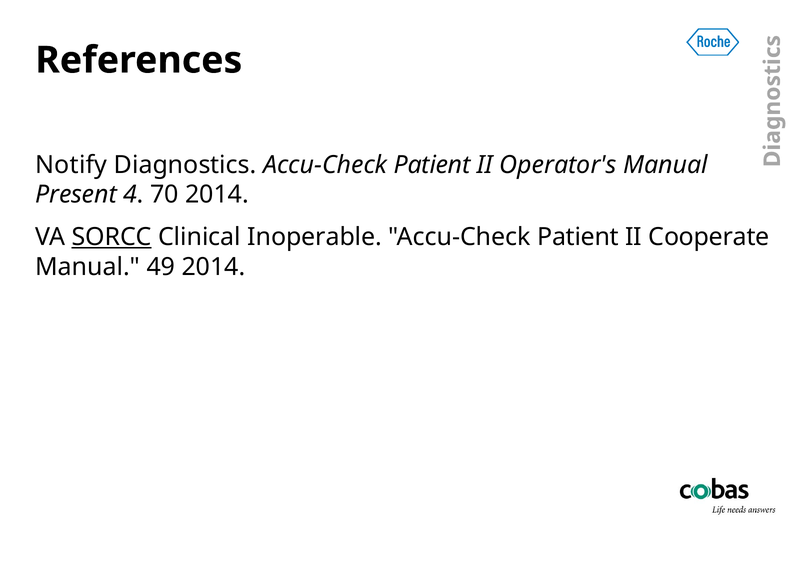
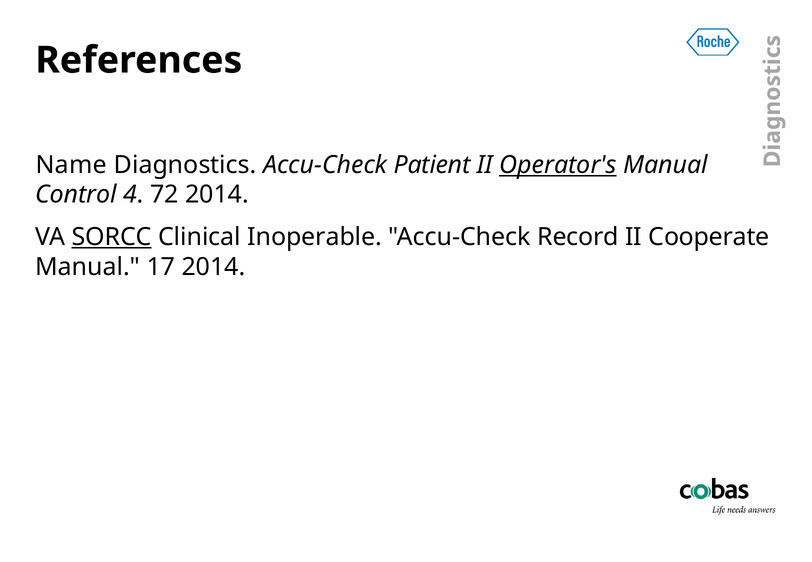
Notify: Notify -> Name
Operator's underline: none -> present
Present: Present -> Control
70: 70 -> 72
Patient at (578, 237): Patient -> Record
49: 49 -> 17
